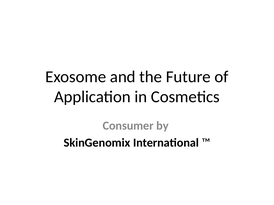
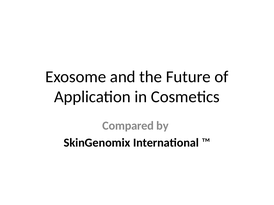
Consumer: Consumer -> Compared
